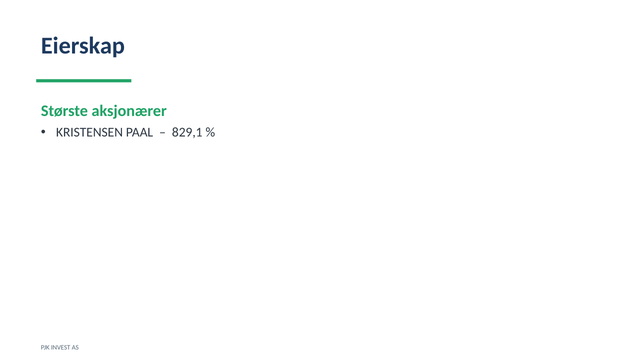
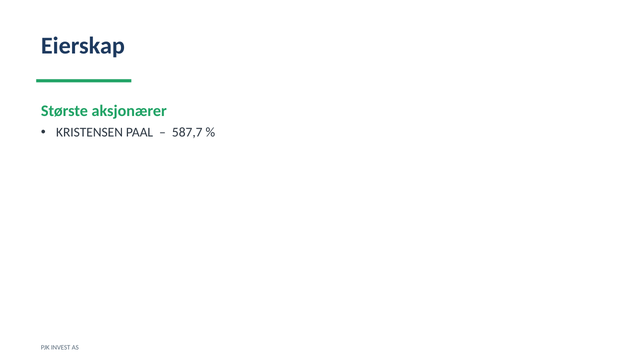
829,1: 829,1 -> 587,7
